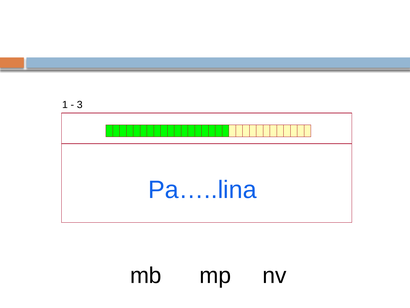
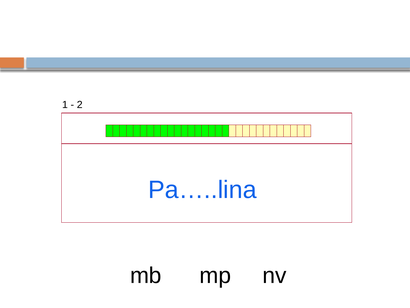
3: 3 -> 2
